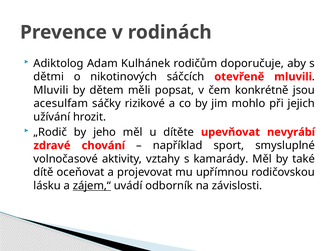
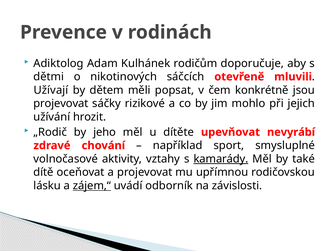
Mluvili at (51, 90): Mluvili -> Užívají
acesulfam at (61, 104): acesulfam -> projevovat
kamarády underline: none -> present
